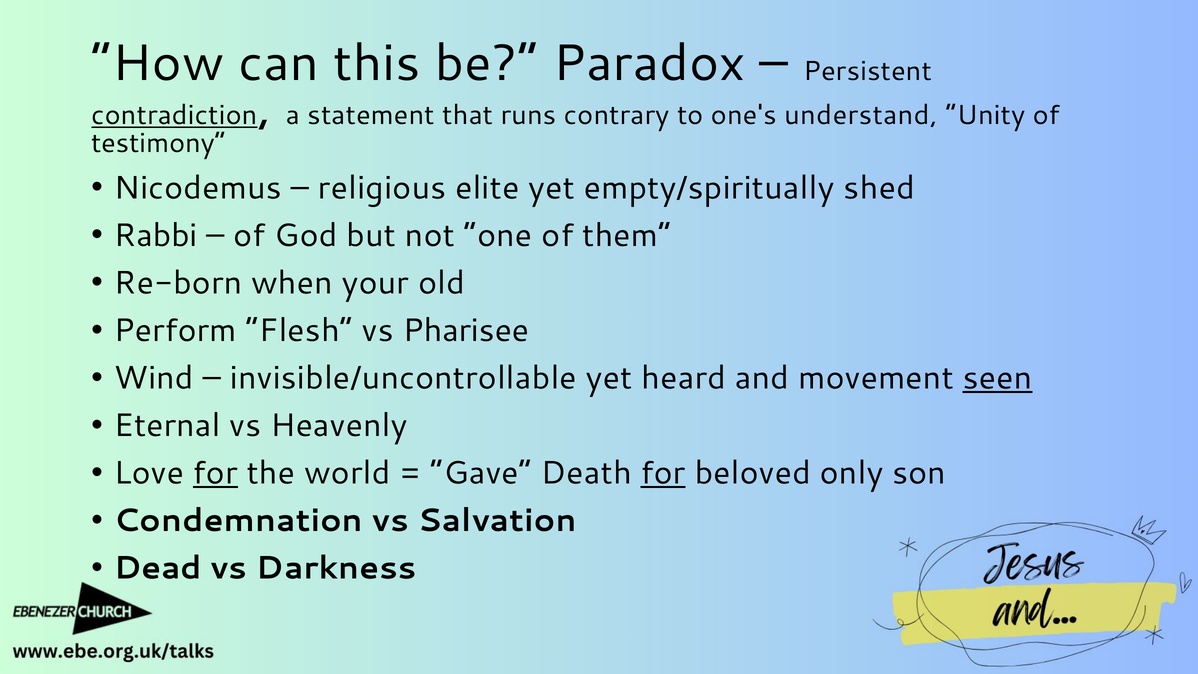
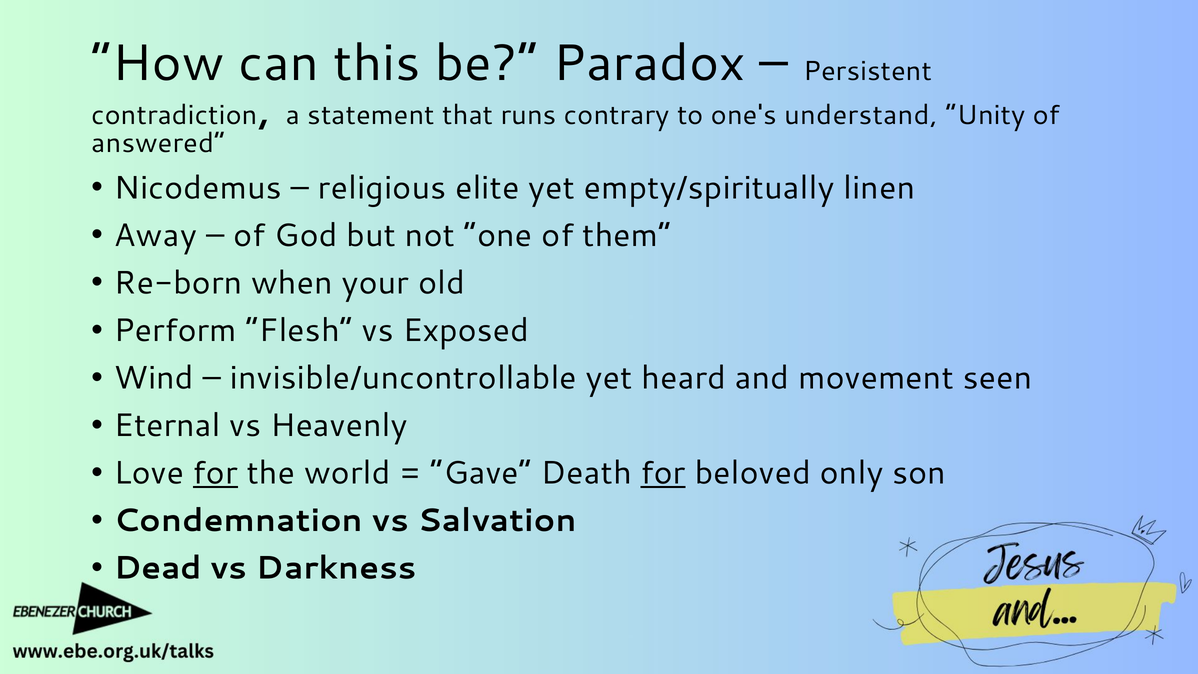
contradiction underline: present -> none
testimony: testimony -> answered
shed: shed -> linen
Rabbi: Rabbi -> Away
Pharisee: Pharisee -> Exposed
seen underline: present -> none
